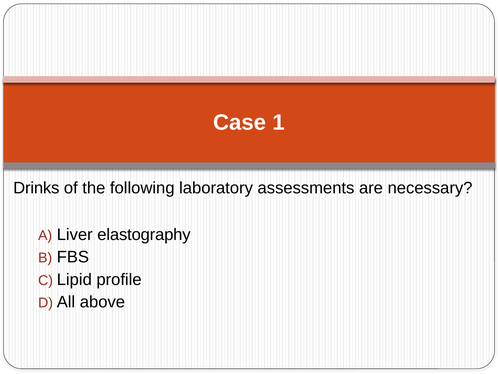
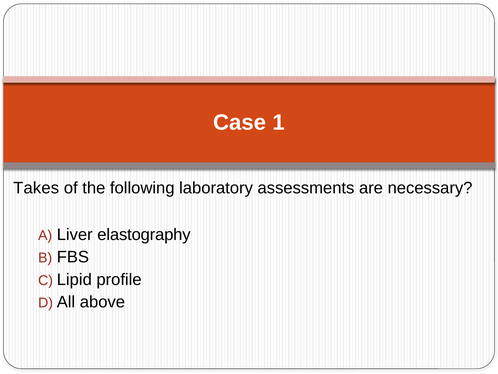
Drinks: Drinks -> Takes
